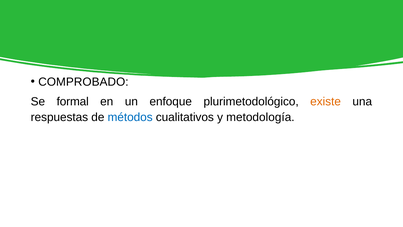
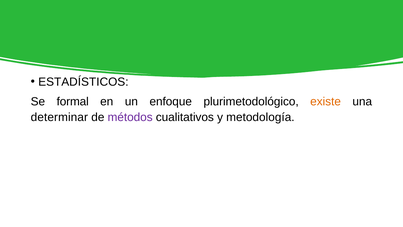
COMPROBADO: COMPROBADO -> ESTADÍSTICOS
respuestas: respuestas -> determinar
métodos colour: blue -> purple
